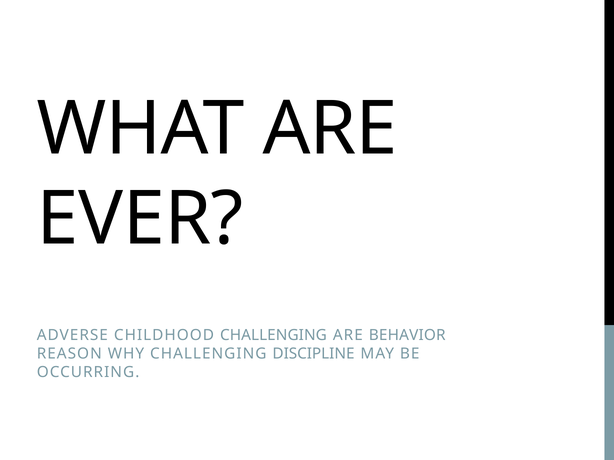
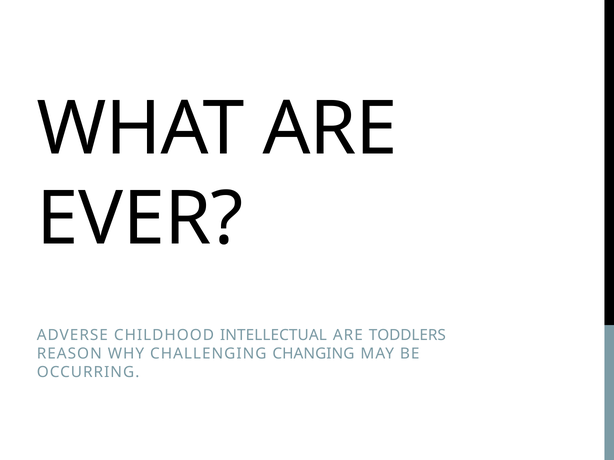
CHILDHOOD CHALLENGING: CHALLENGING -> INTELLECTUAL
BEHAVIOR: BEHAVIOR -> TODDLERS
DISCIPLINE: DISCIPLINE -> CHANGING
